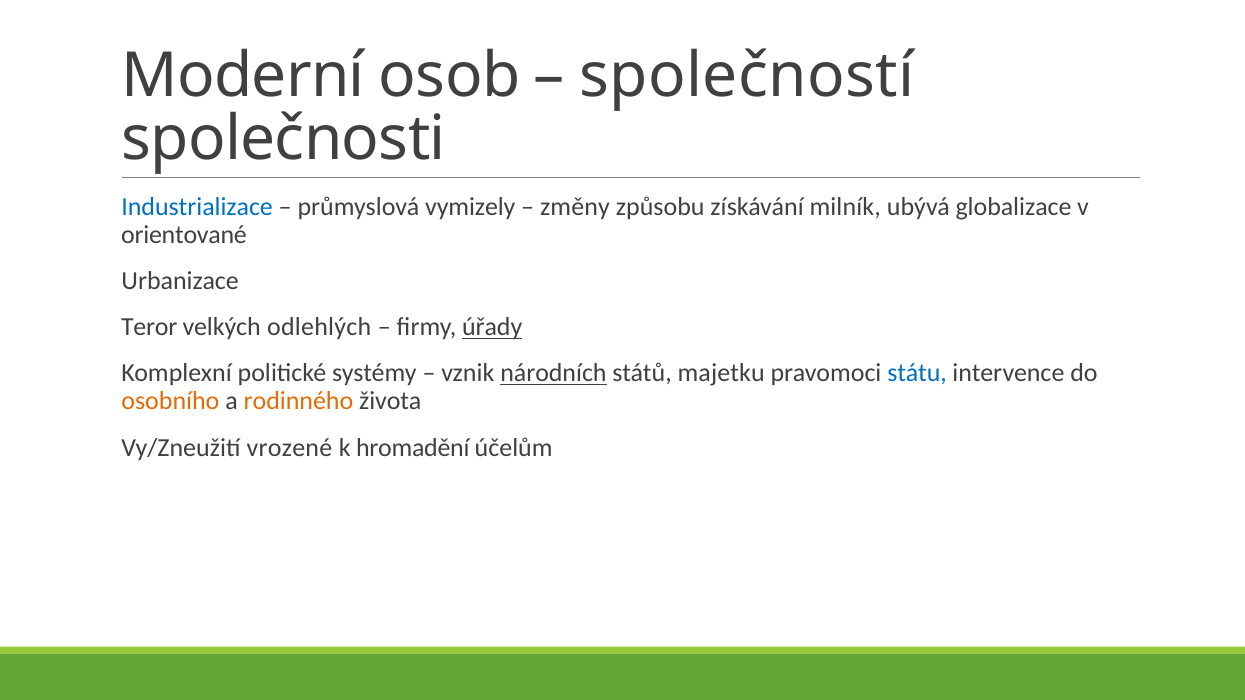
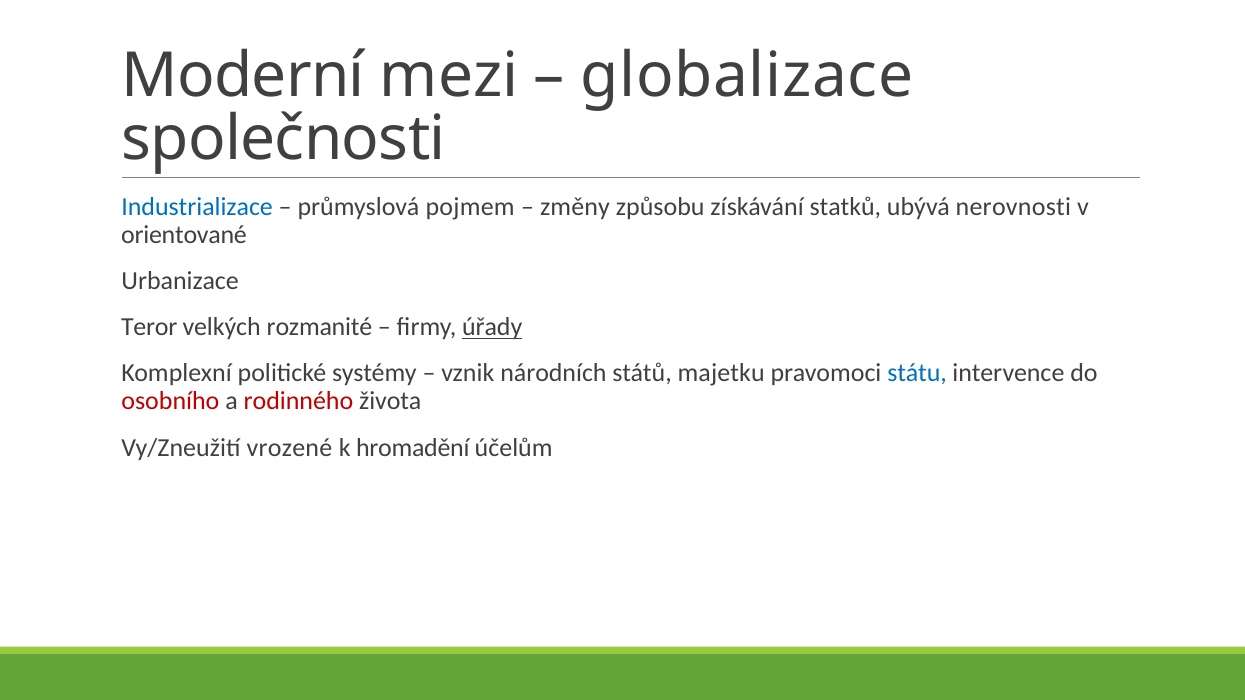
osob: osob -> mezi
společností: společností -> globalizace
vymizely: vymizely -> pojmem
milník: milník -> statků
globalizace: globalizace -> nerovnosti
odlehlých: odlehlých -> rozmanité
národních underline: present -> none
osobního colour: orange -> red
rodinného colour: orange -> red
